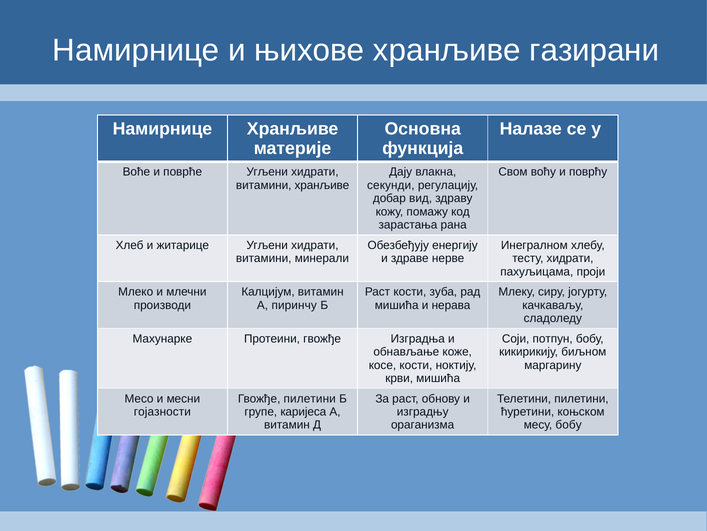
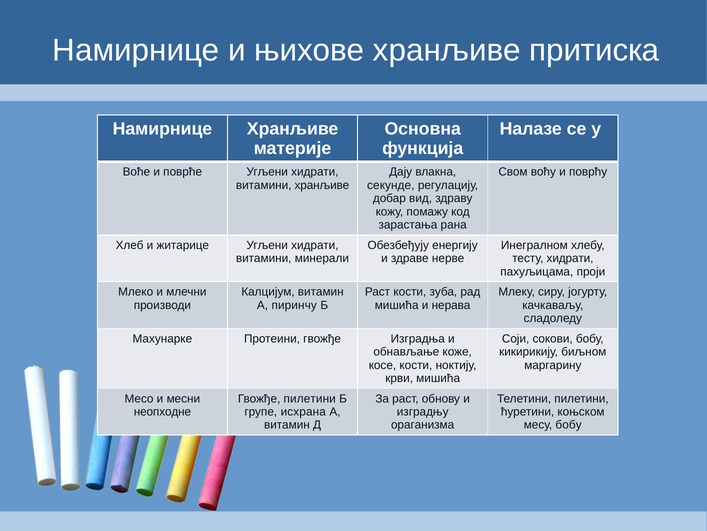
газирани: газирани -> притиска
секунди: секунди -> секунде
потпун: потпун -> сокови
гојазности: гојазности -> неопходне
каријеса: каријеса -> исхрана
